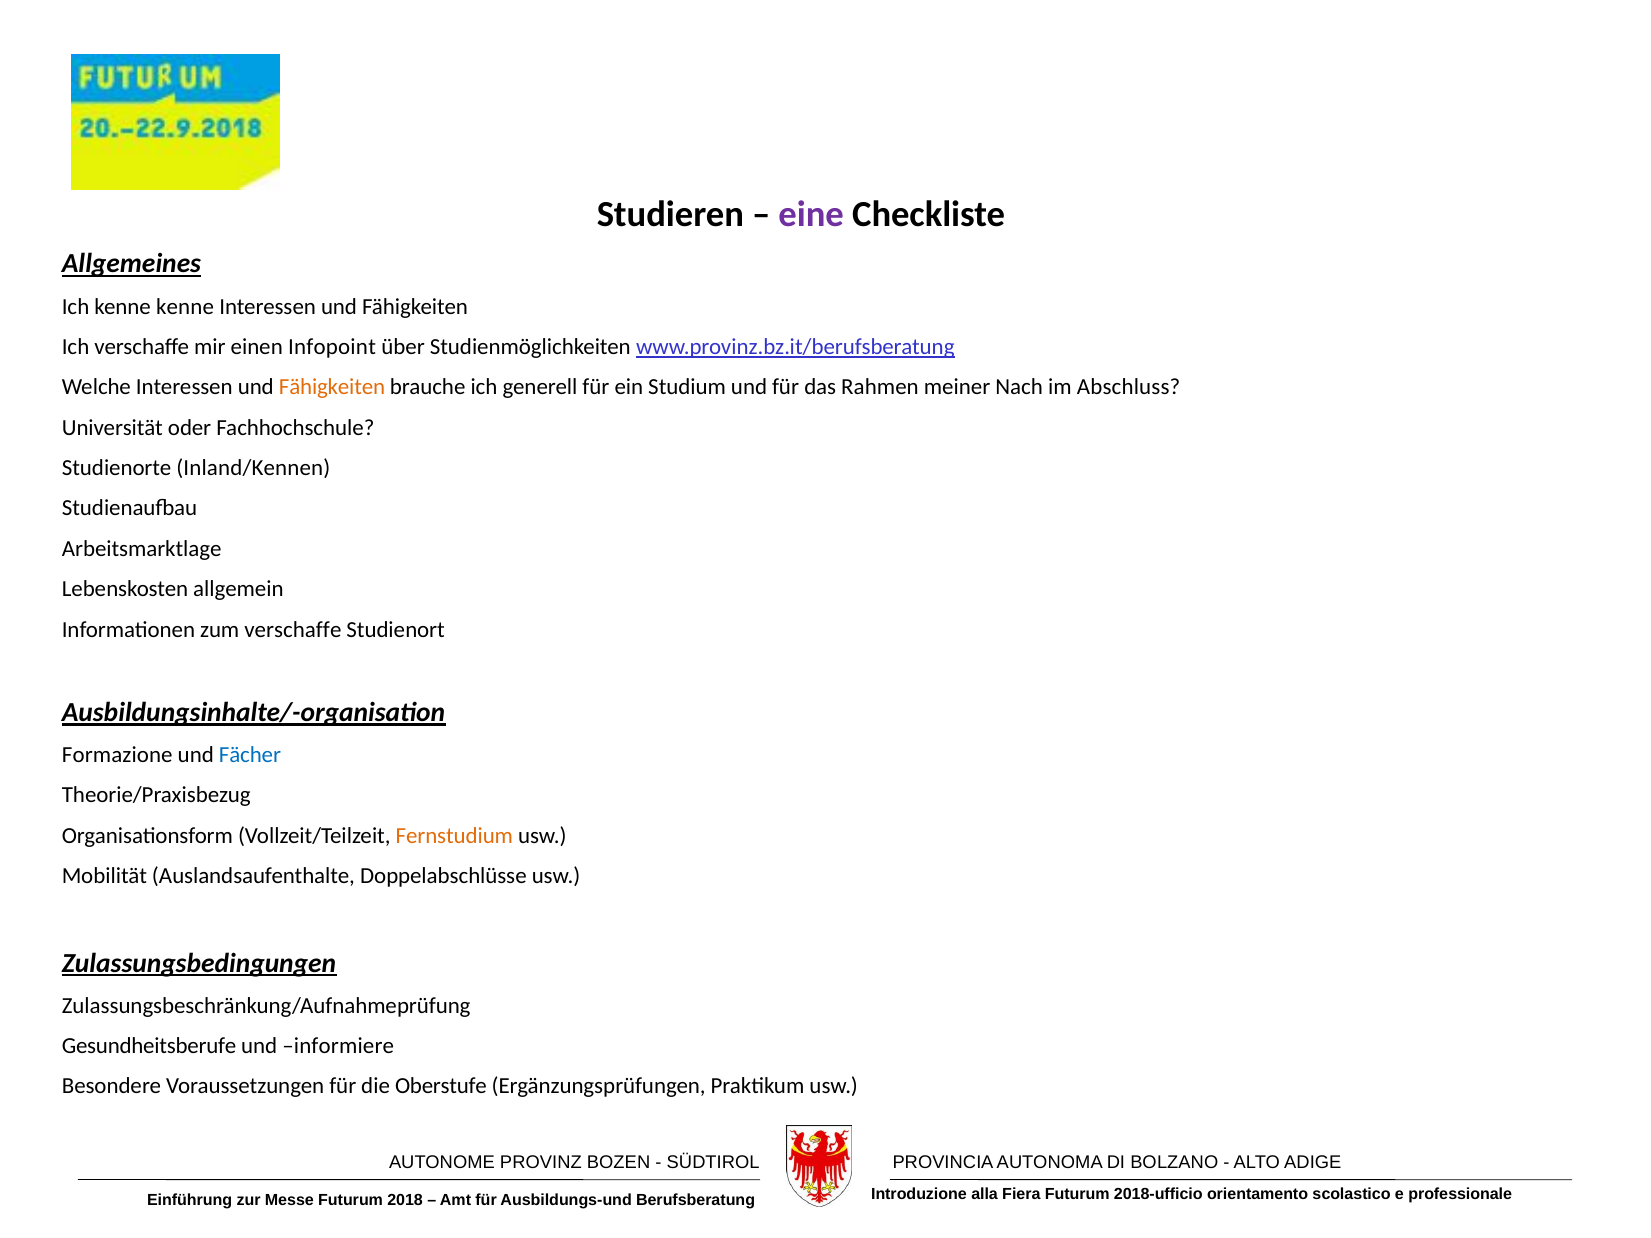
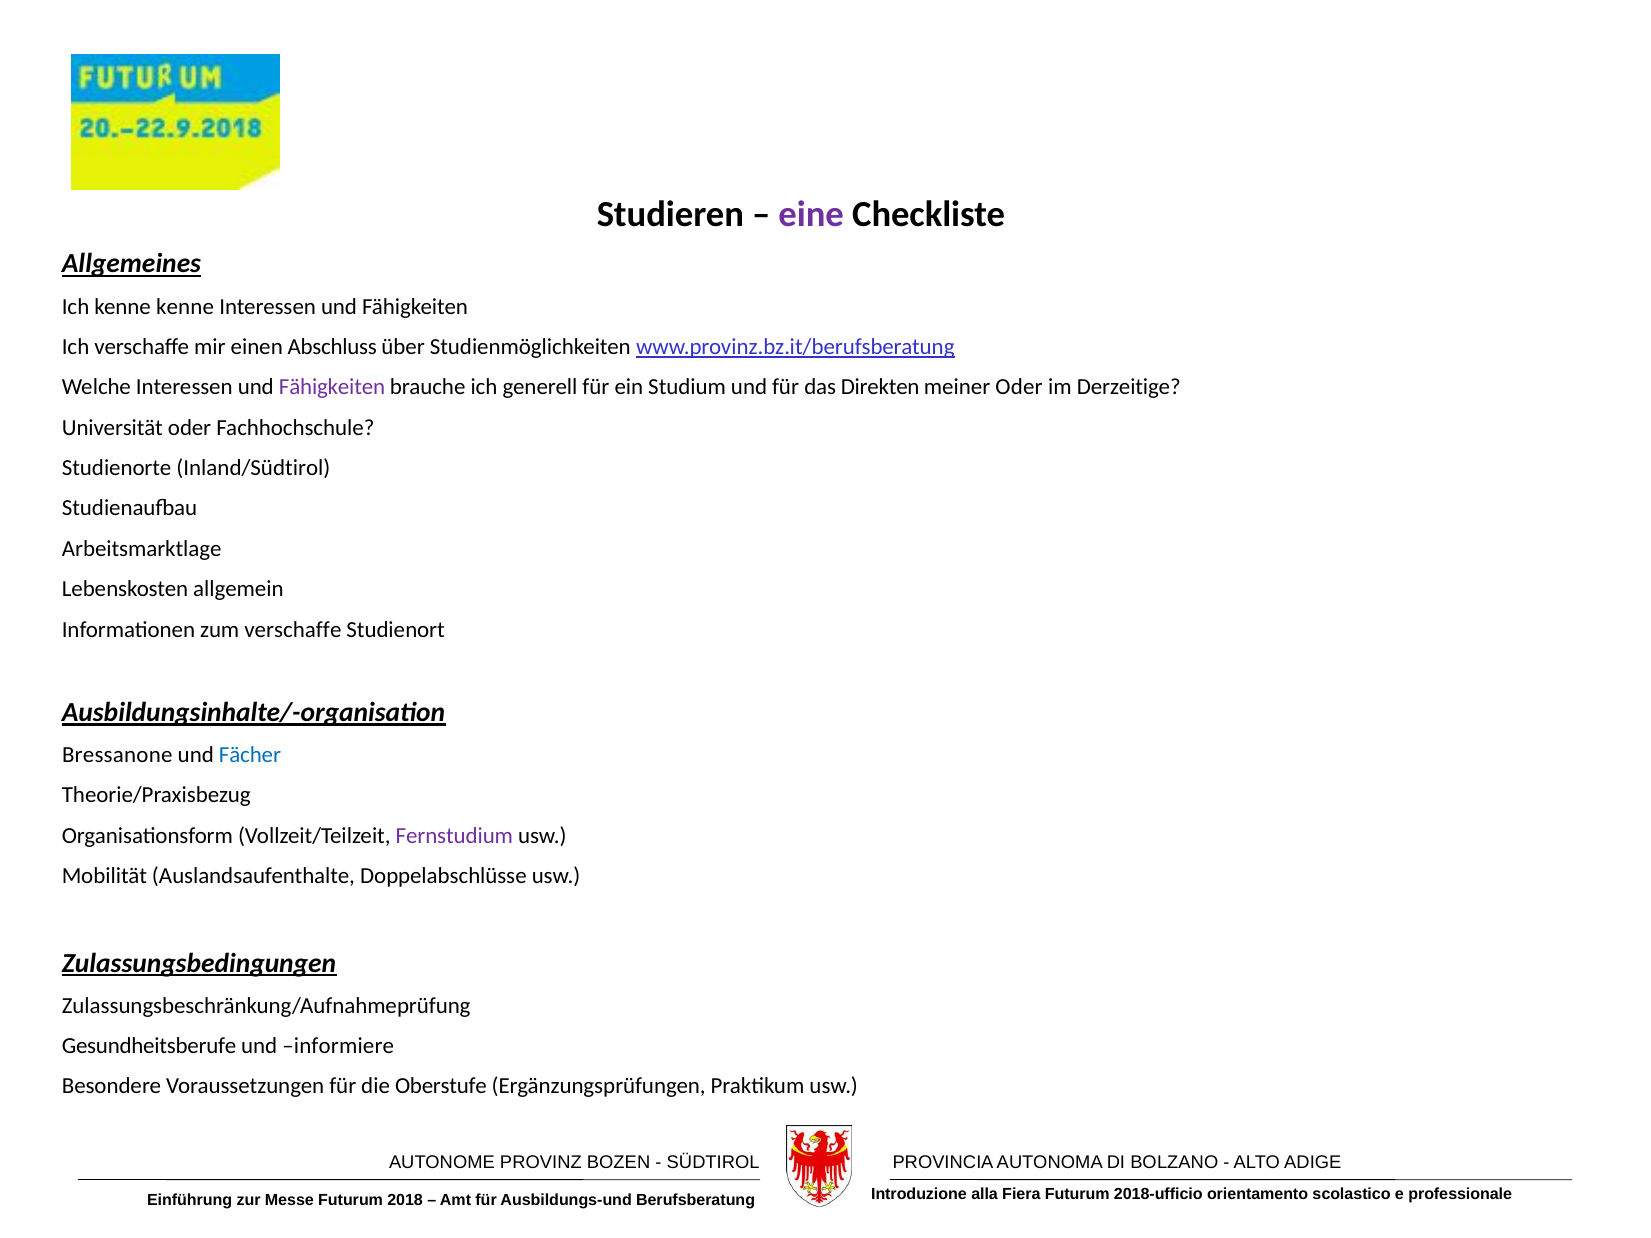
Infopoint: Infopoint -> Abschluss
Fähigkeiten at (332, 387) colour: orange -> purple
Rahmen: Rahmen -> Direkten
meiner Nach: Nach -> Oder
Abschluss: Abschluss -> Derzeitige
Inland/Kennen: Inland/Kennen -> Inland/Südtirol
Formazione: Formazione -> Bressanone
Fernstudium colour: orange -> purple
